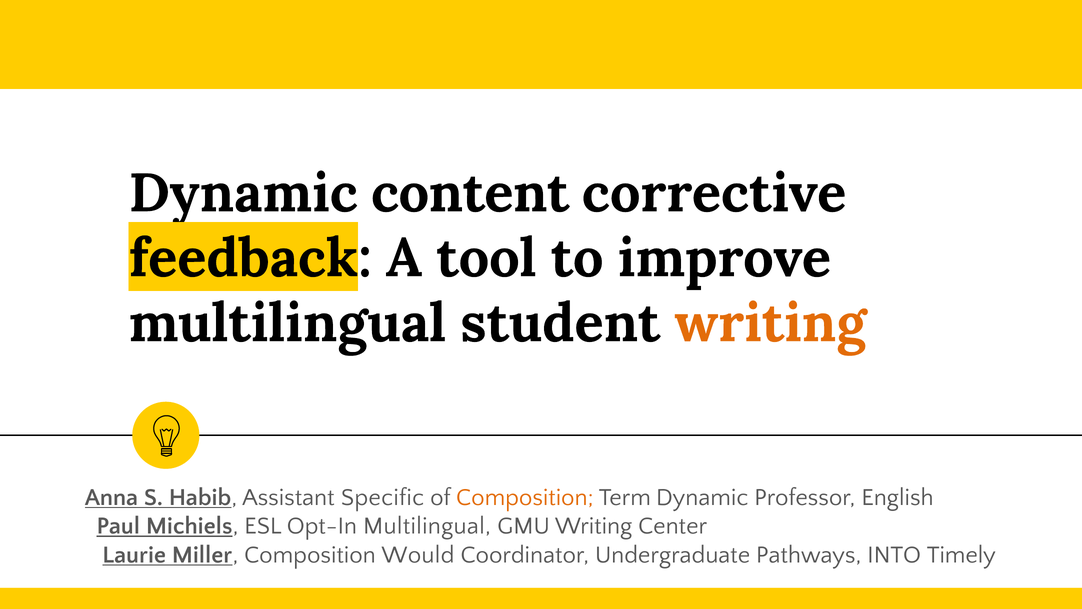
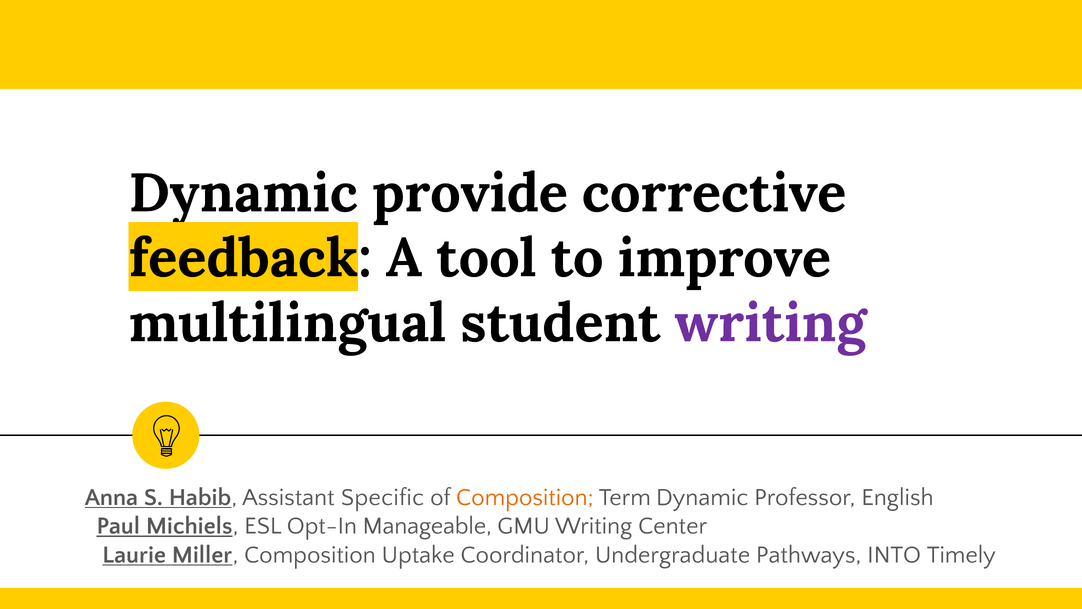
content: content -> provide
writing at (770, 323) colour: orange -> purple
Opt-In Multilingual: Multilingual -> Manageable
Would: Would -> Uptake
